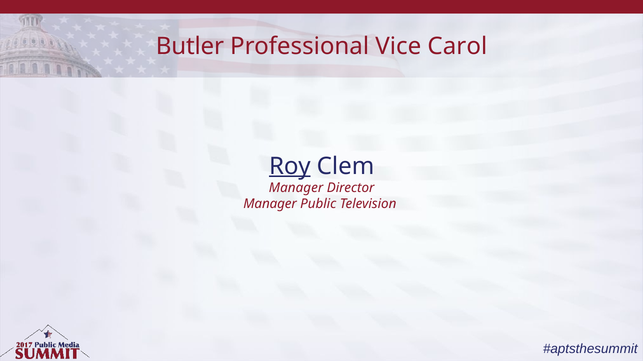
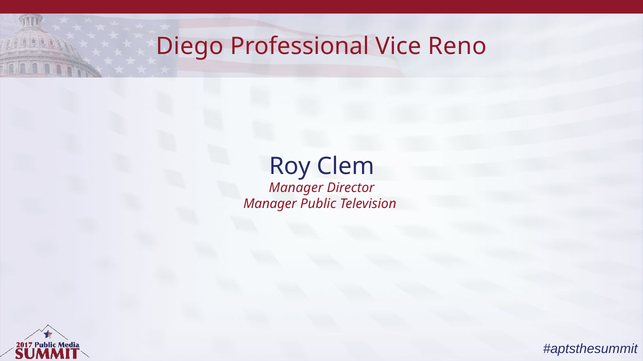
Butler: Butler -> Diego
Carol: Carol -> Reno
Roy underline: present -> none
